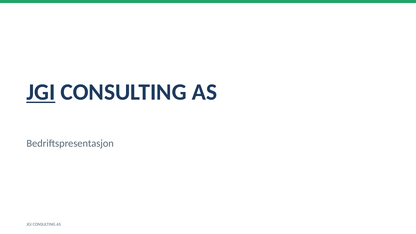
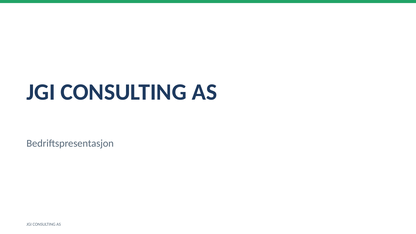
JGI at (41, 92) underline: present -> none
